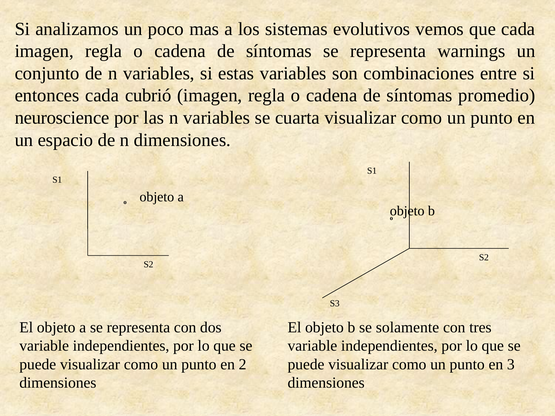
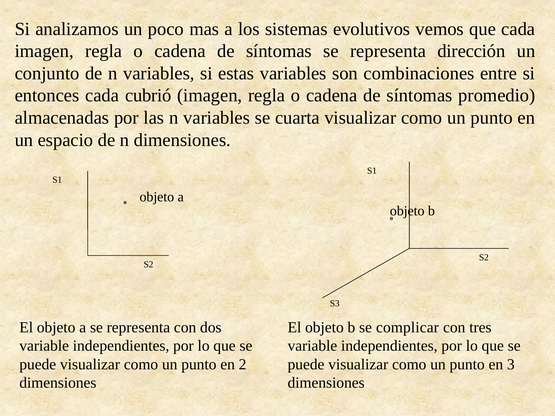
warnings: warnings -> dirección
neuroscience: neuroscience -> almacenadas
solamente: solamente -> complicar
